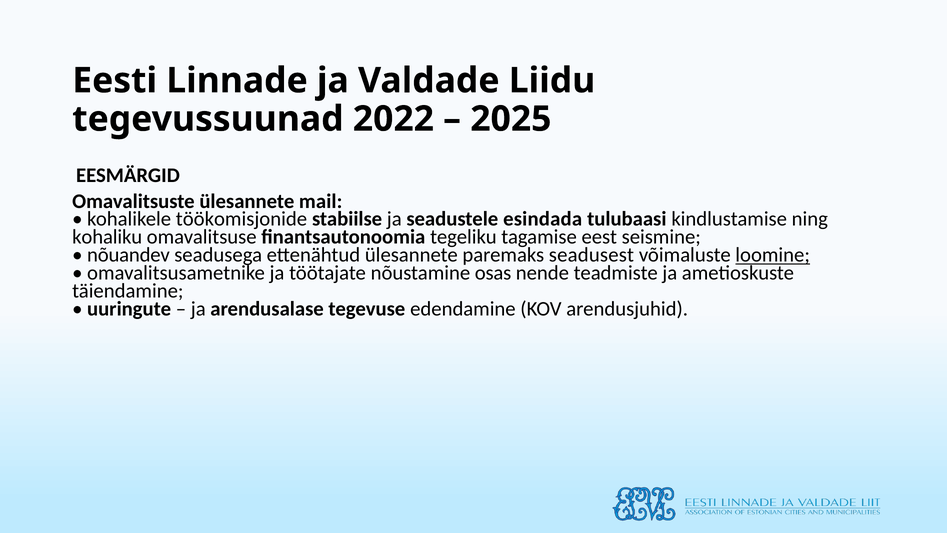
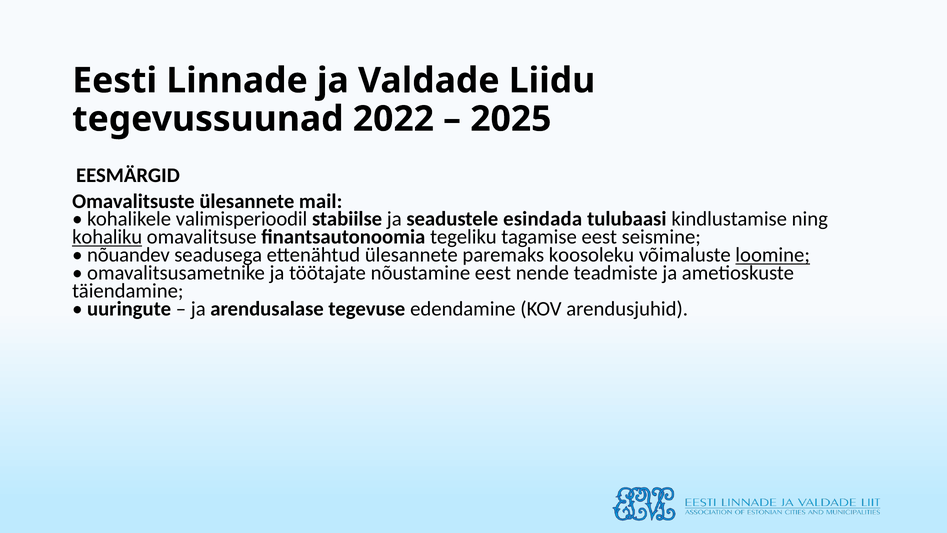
töökomisjonide: töökomisjonide -> valimisperioodil
kohaliku underline: none -> present
seadusest: seadusest -> koosoleku
nõustamine osas: osas -> eest
